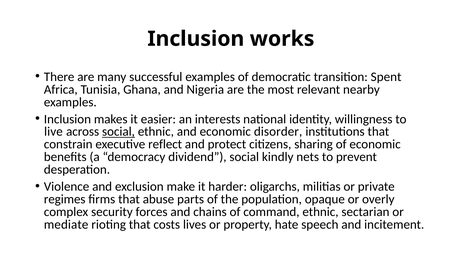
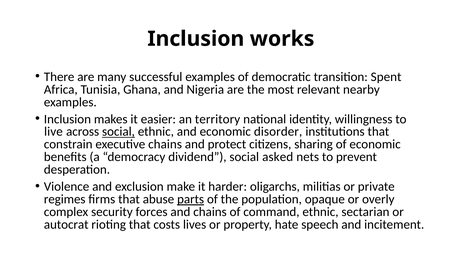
interests: interests -> territory
executive reflect: reflect -> chains
kindly: kindly -> asked
parts underline: none -> present
mediate: mediate -> autocrat
